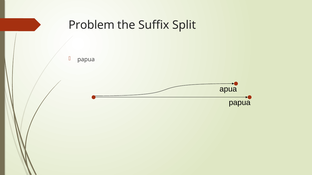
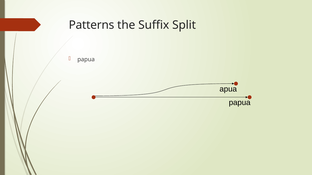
Problem: Problem -> Patterns
